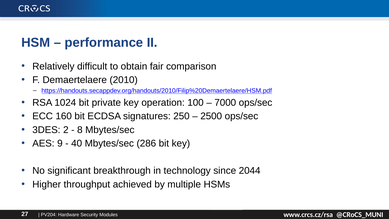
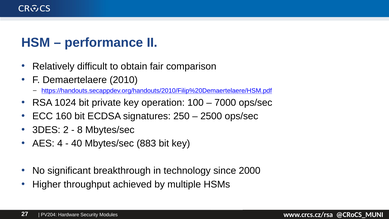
9: 9 -> 4
286: 286 -> 883
2044: 2044 -> 2000
